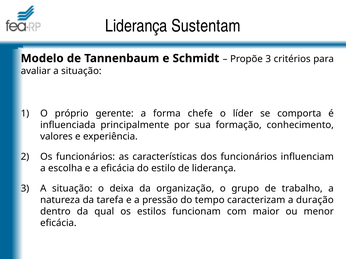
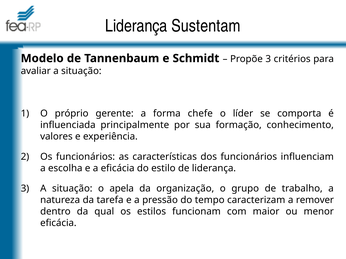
deixa: deixa -> apela
duração: duração -> remover
